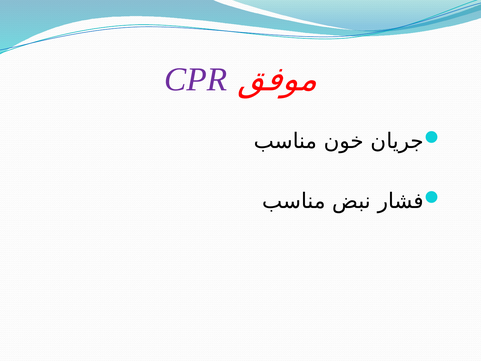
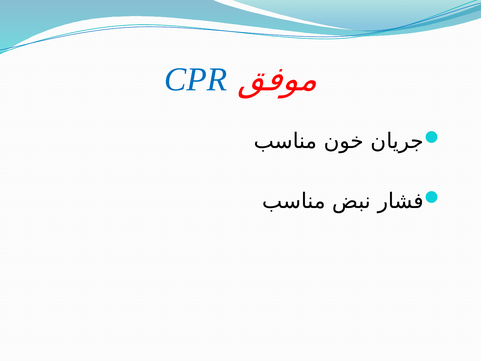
CPR colour: purple -> blue
